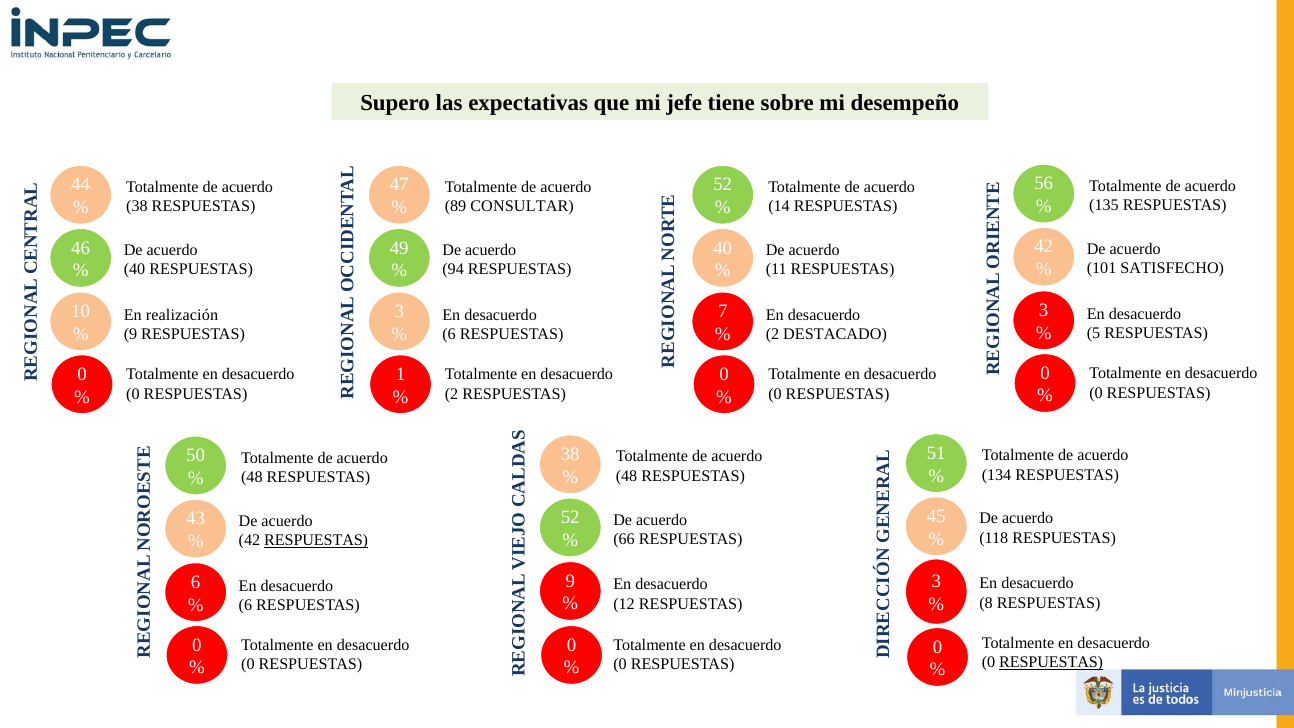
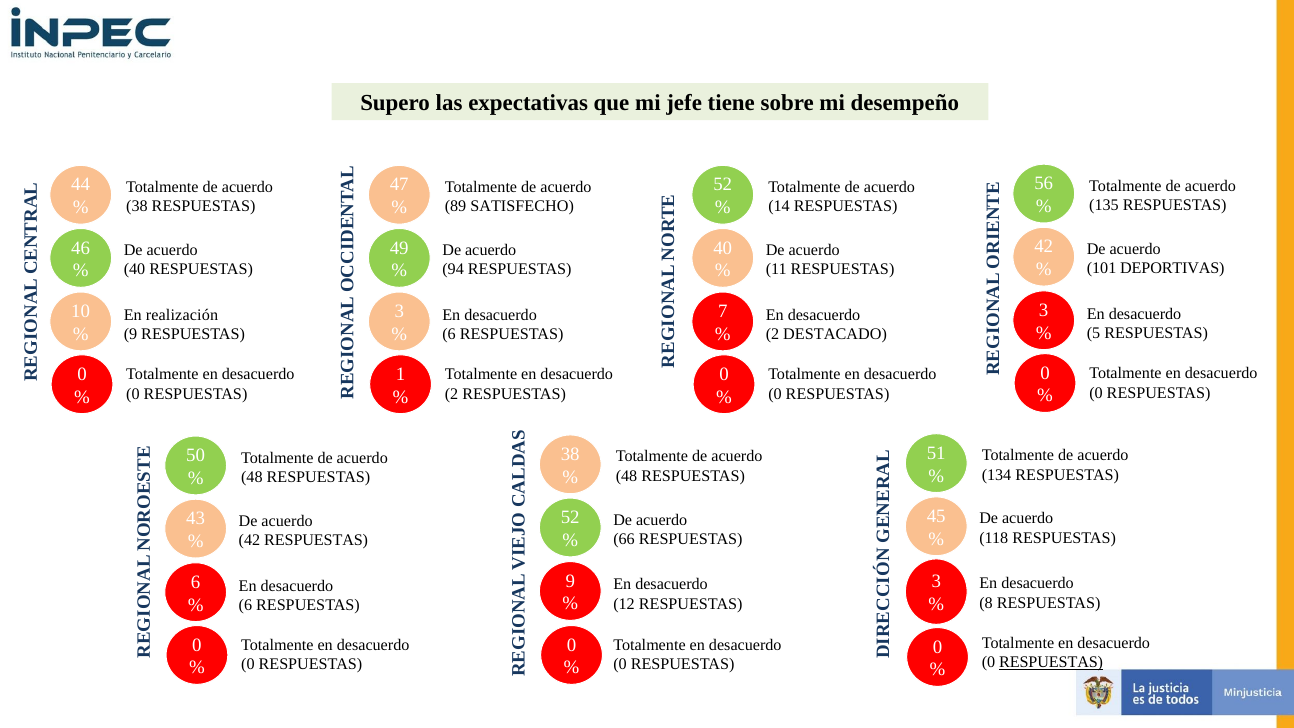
CONSULTAR: CONSULTAR -> SATISFECHO
SATISFECHO: SATISFECHO -> DEPORTIVAS
RESPUESTAS at (316, 540) underline: present -> none
